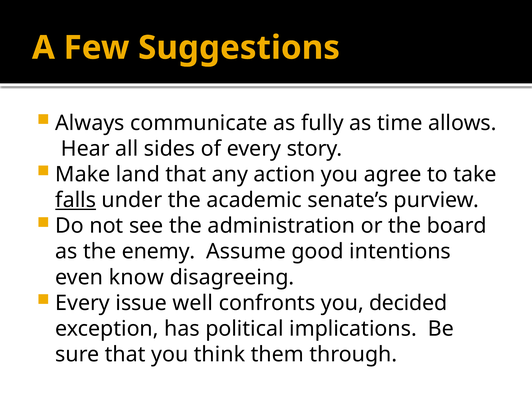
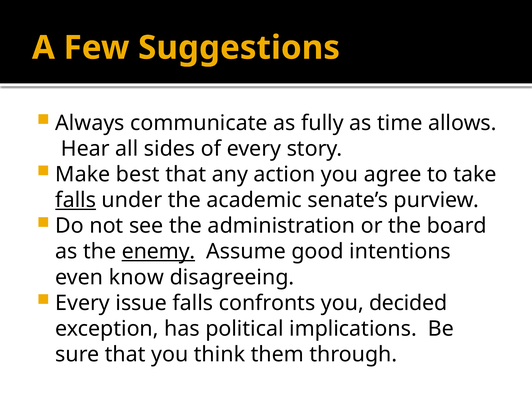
land: land -> best
enemy underline: none -> present
issue well: well -> falls
